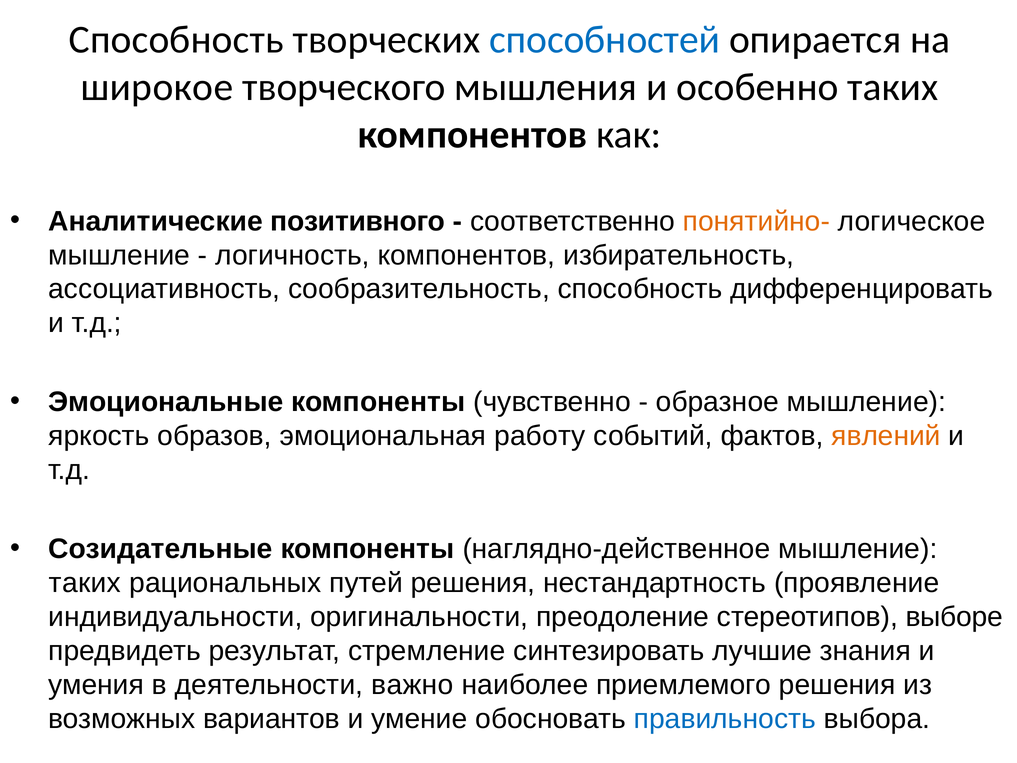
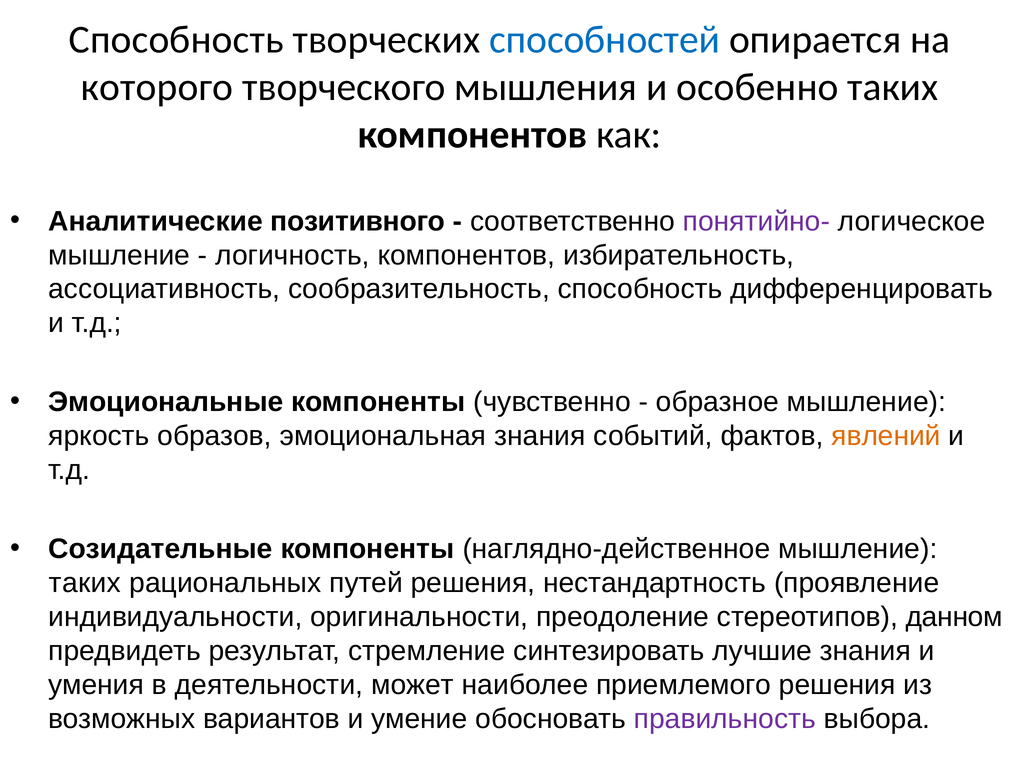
широкое: широкое -> которого
понятийно- colour: orange -> purple
эмоциональная работу: работу -> знания
выборе: выборе -> данном
важно: важно -> может
правильность colour: blue -> purple
